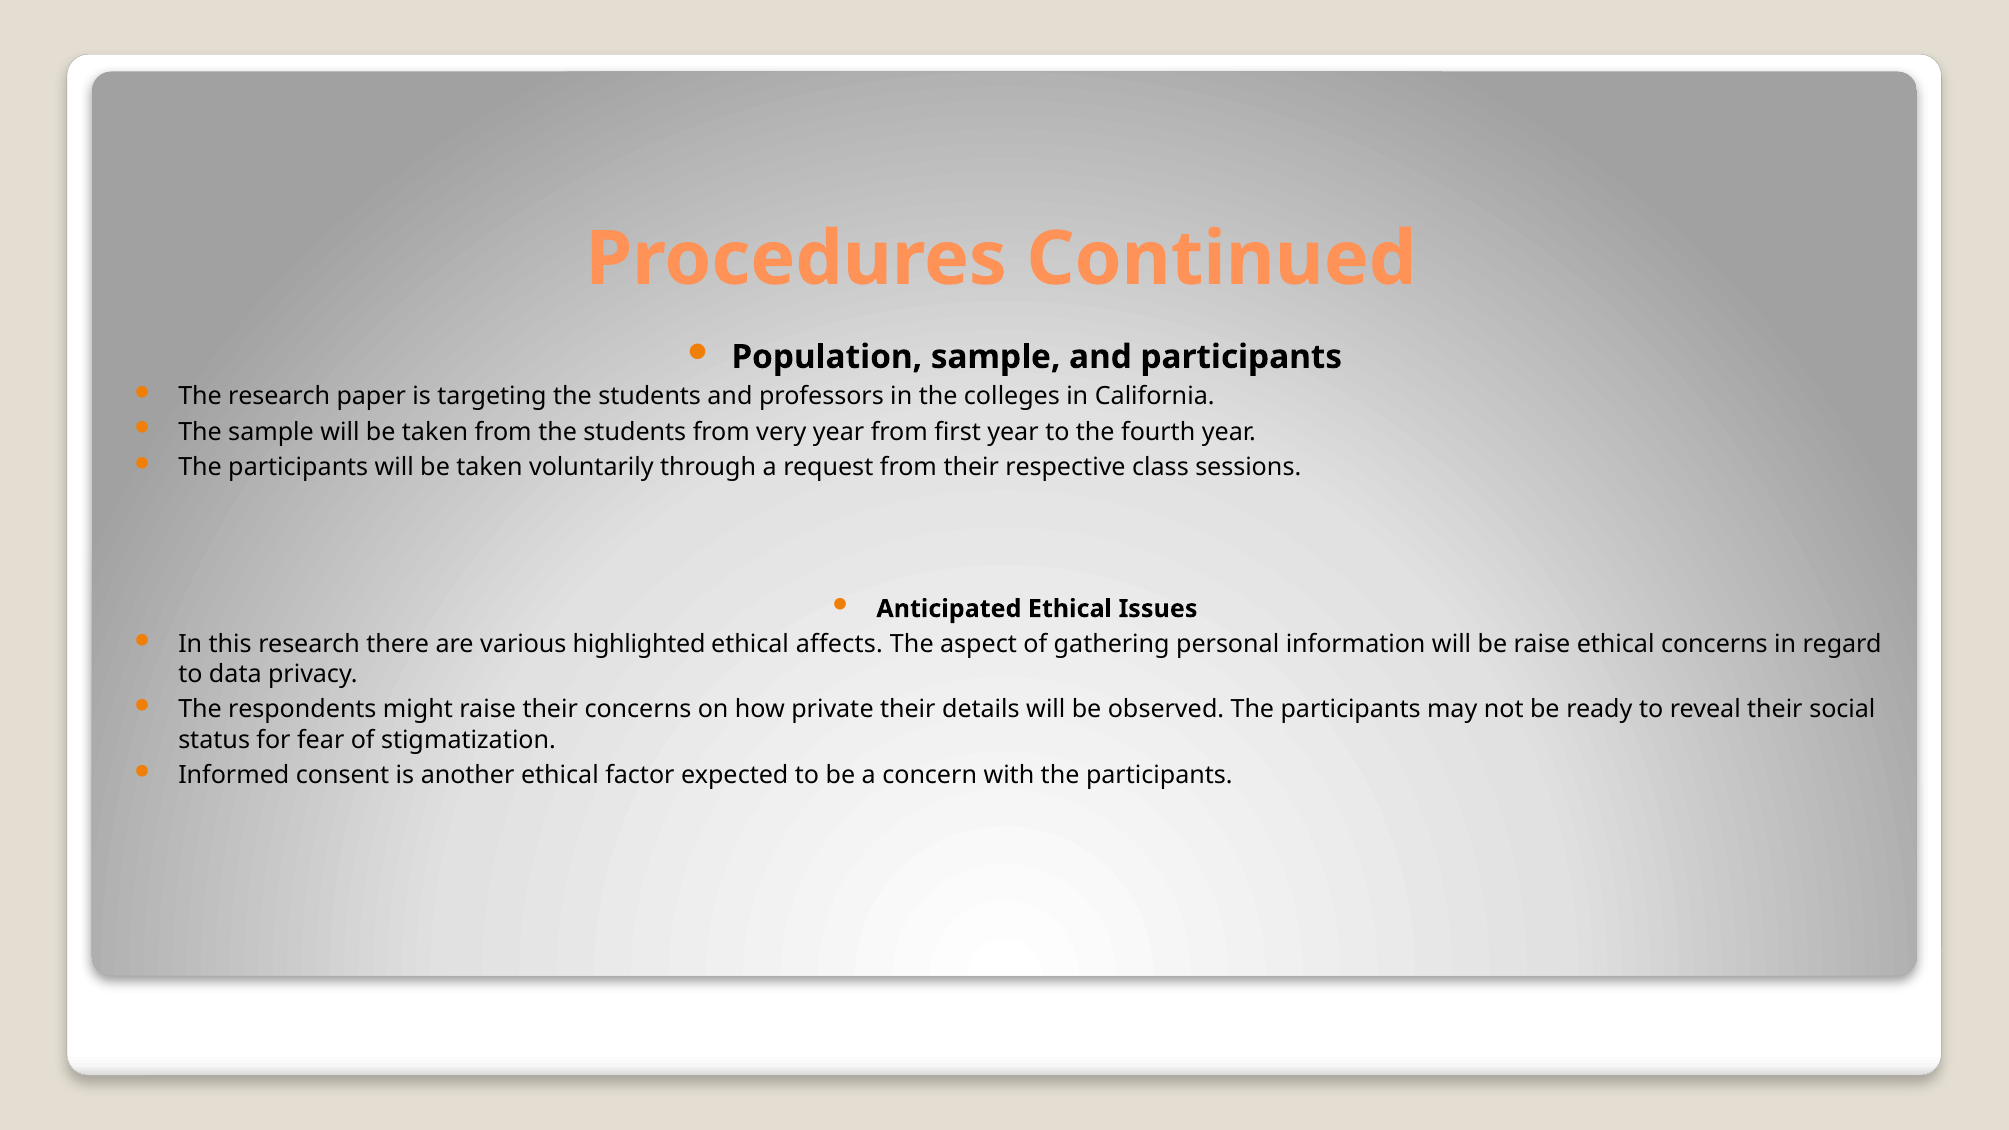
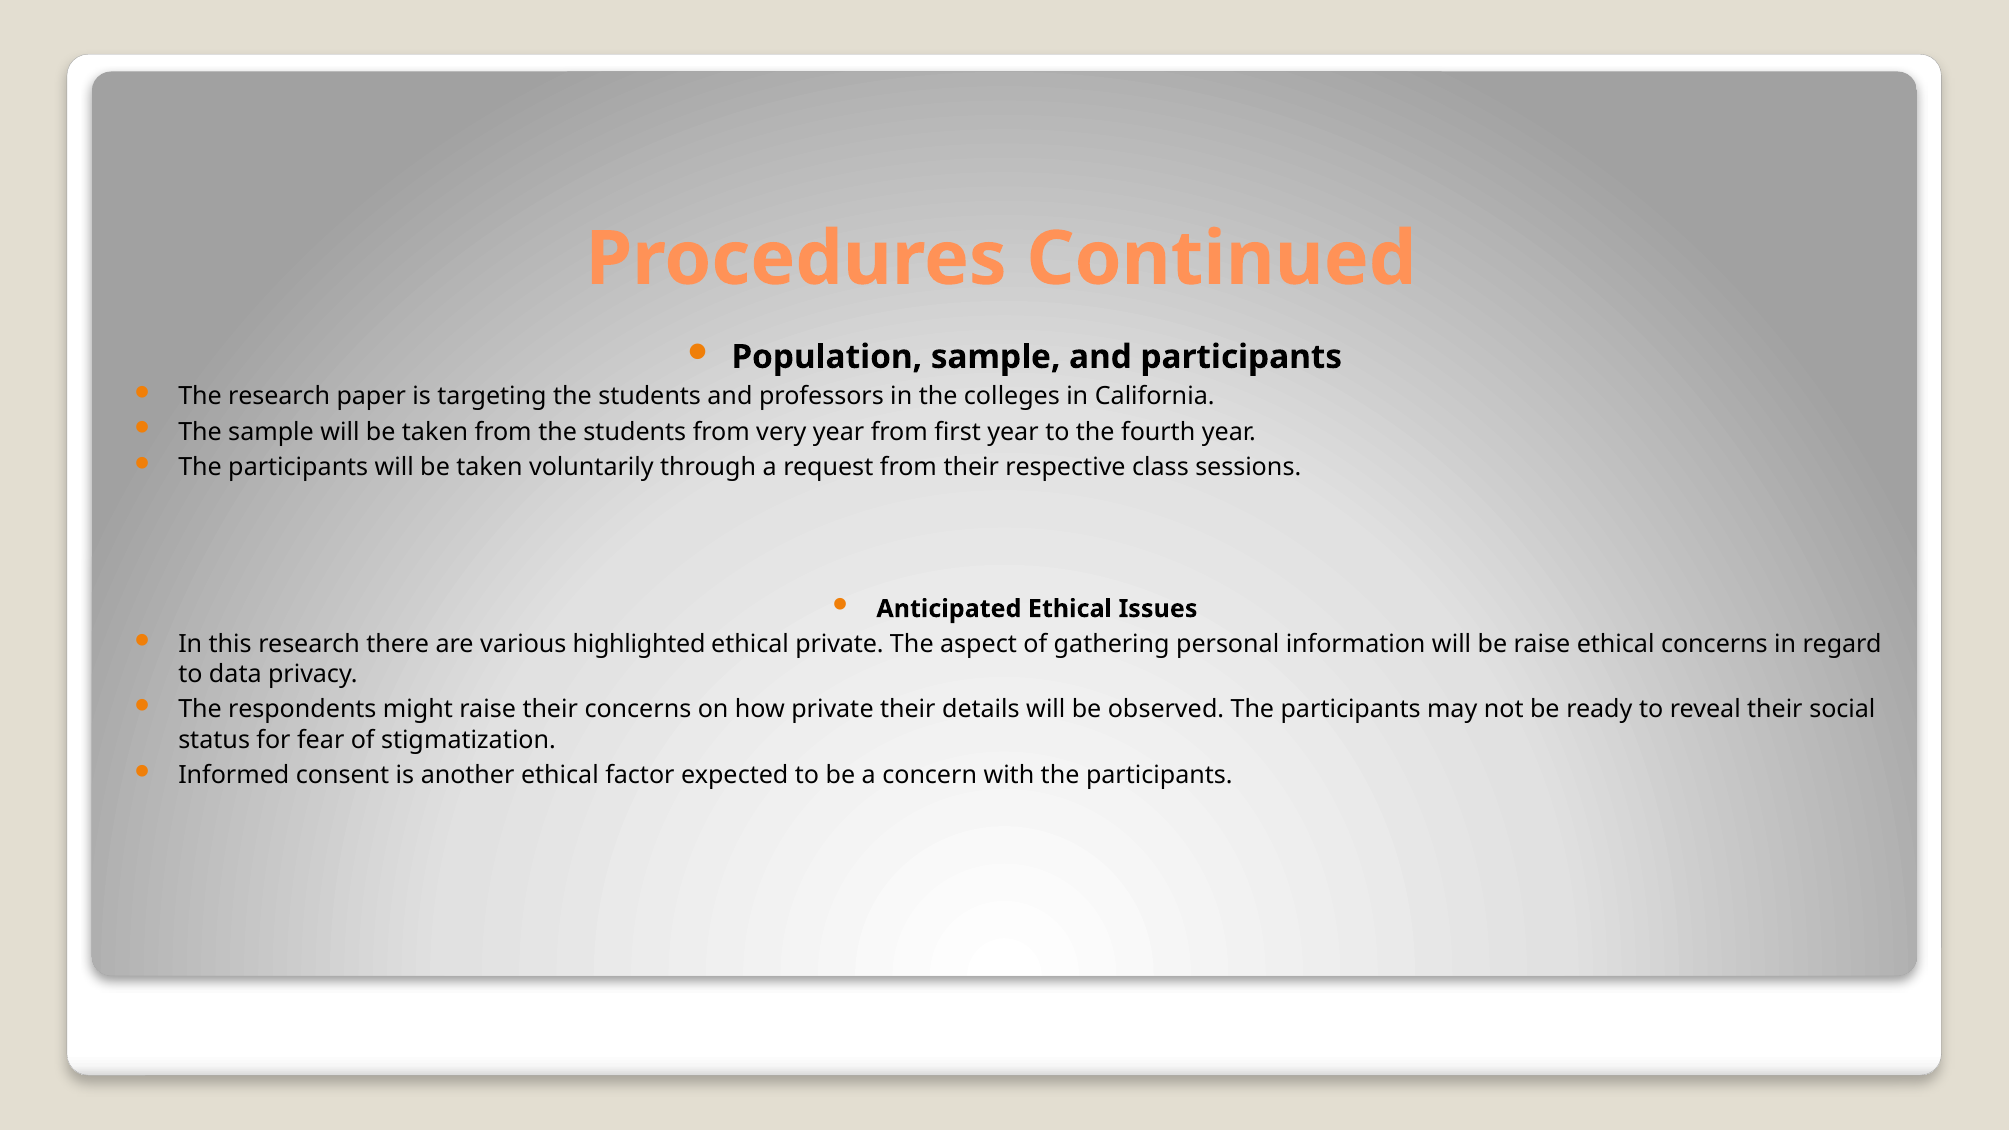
ethical affects: affects -> private
